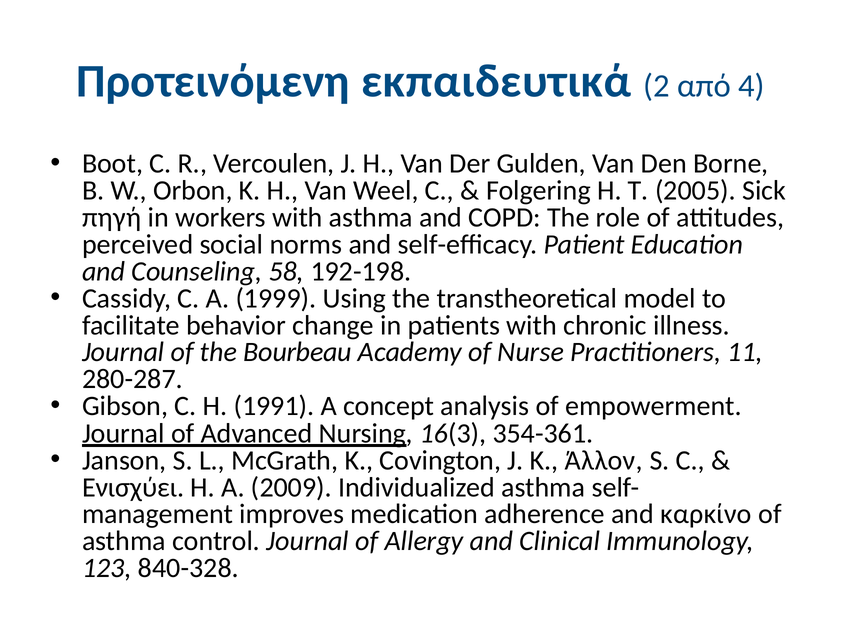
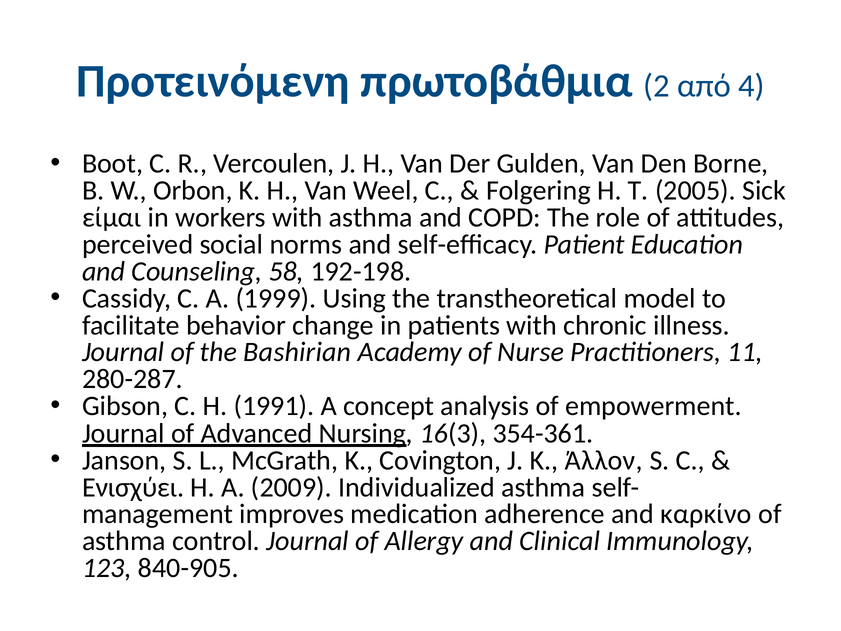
εκπαιδευτικά: εκπαιδευτικά -> πρωτοβάθμια
πηγή: πηγή -> είμαι
Bourbeau: Bourbeau -> Bashirian
840-328: 840-328 -> 840-905
